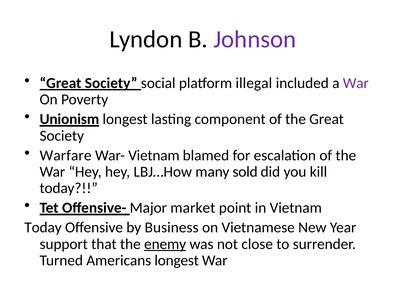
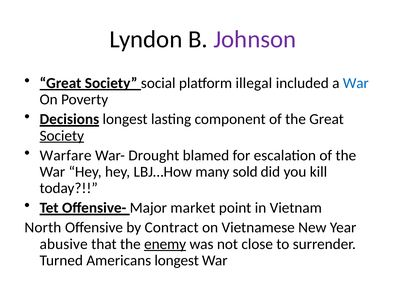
War at (356, 83) colour: purple -> blue
Unionism: Unionism -> Decisions
Society at (62, 136) underline: none -> present
War- Vietnam: Vietnam -> Drought
Today at (43, 228): Today -> North
Business: Business -> Contract
support: support -> abusive
